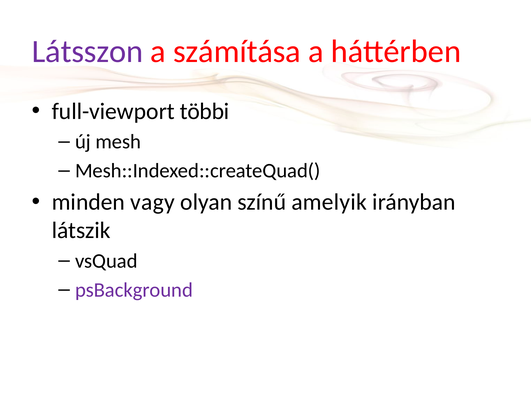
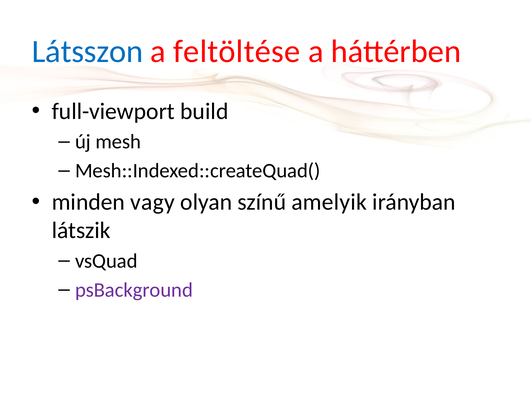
Látsszon colour: purple -> blue
számítása: számítása -> feltöltése
többi: többi -> build
